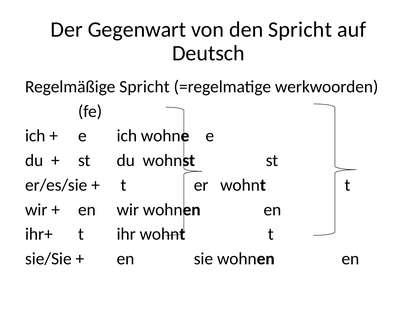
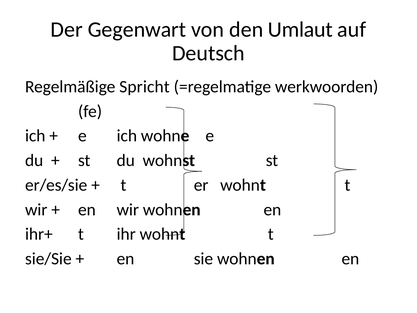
den Spricht: Spricht -> Umlaut
